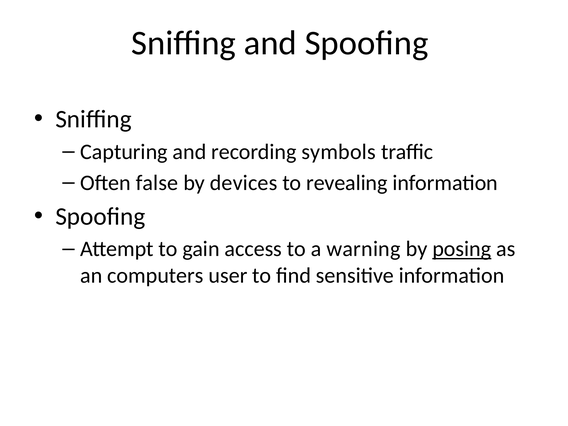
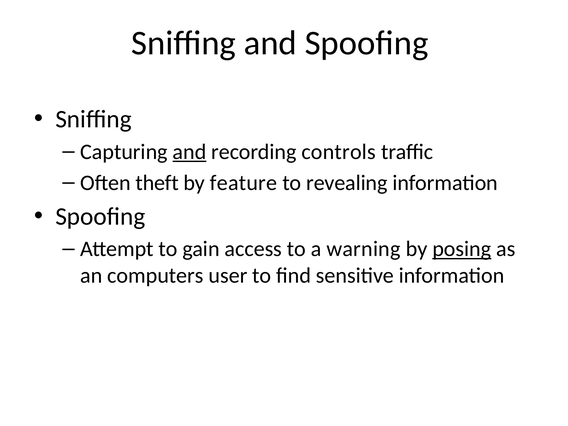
and at (190, 152) underline: none -> present
symbols: symbols -> controls
false: false -> theft
devices: devices -> feature
